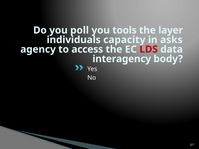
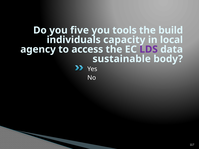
poll: poll -> five
layer: layer -> build
asks: asks -> local
LDS colour: red -> purple
interagency: interagency -> sustainable
